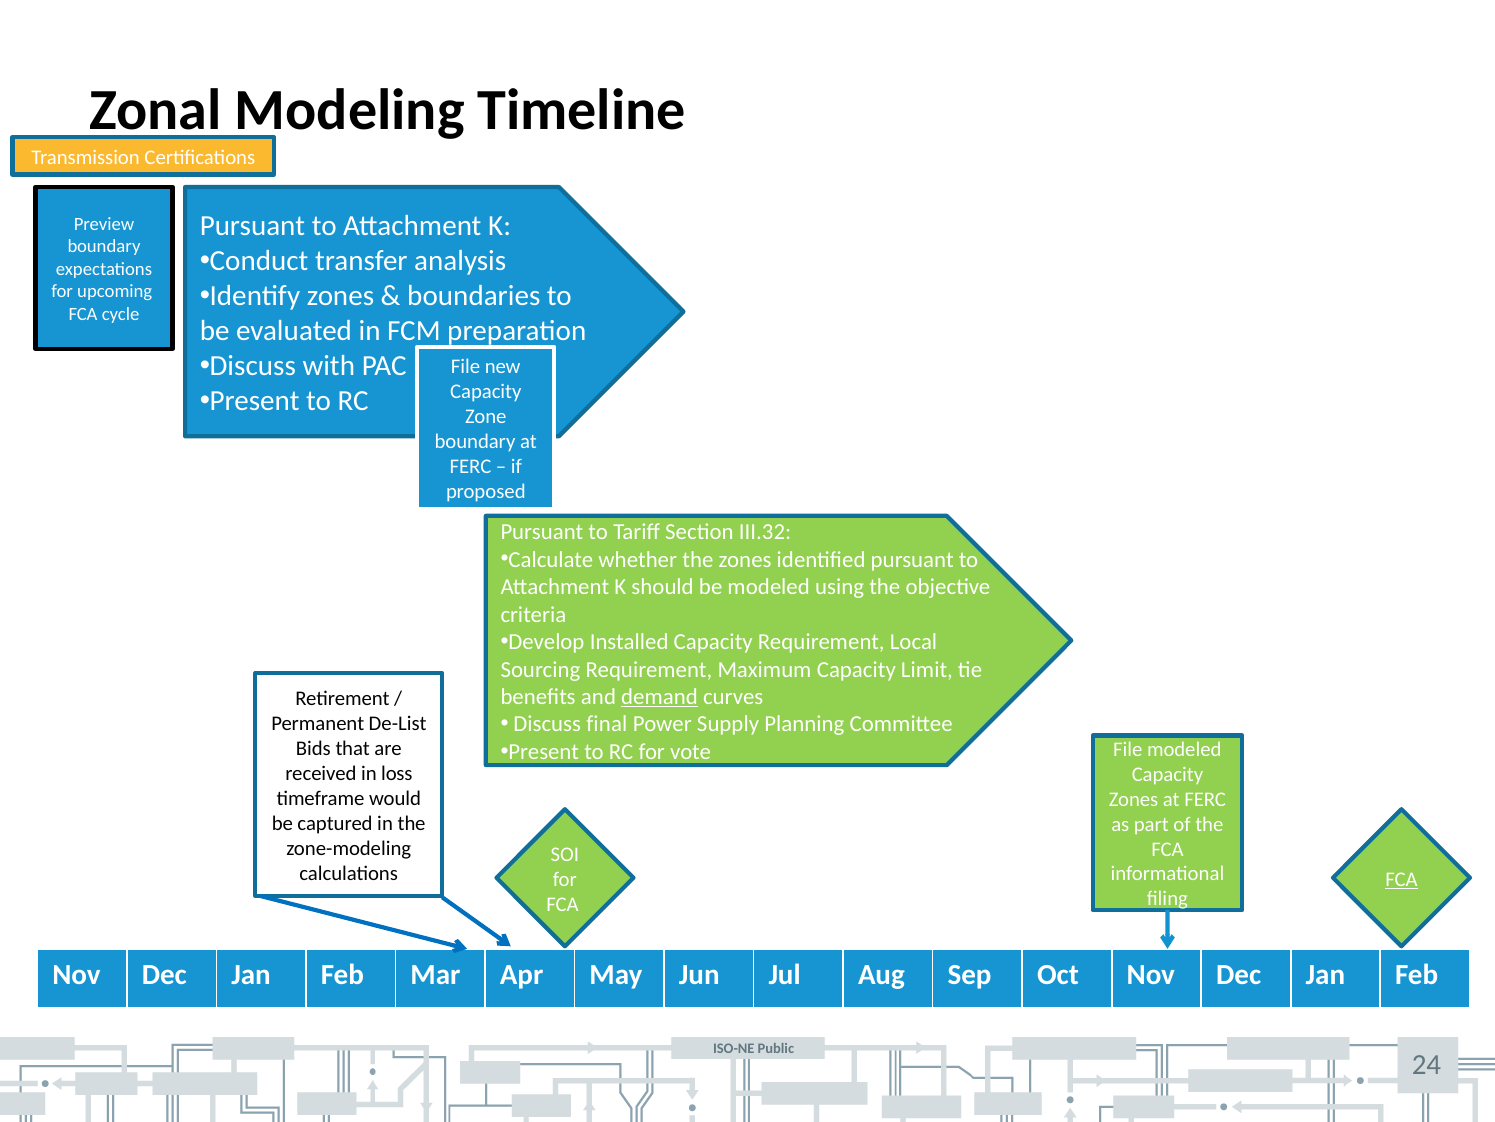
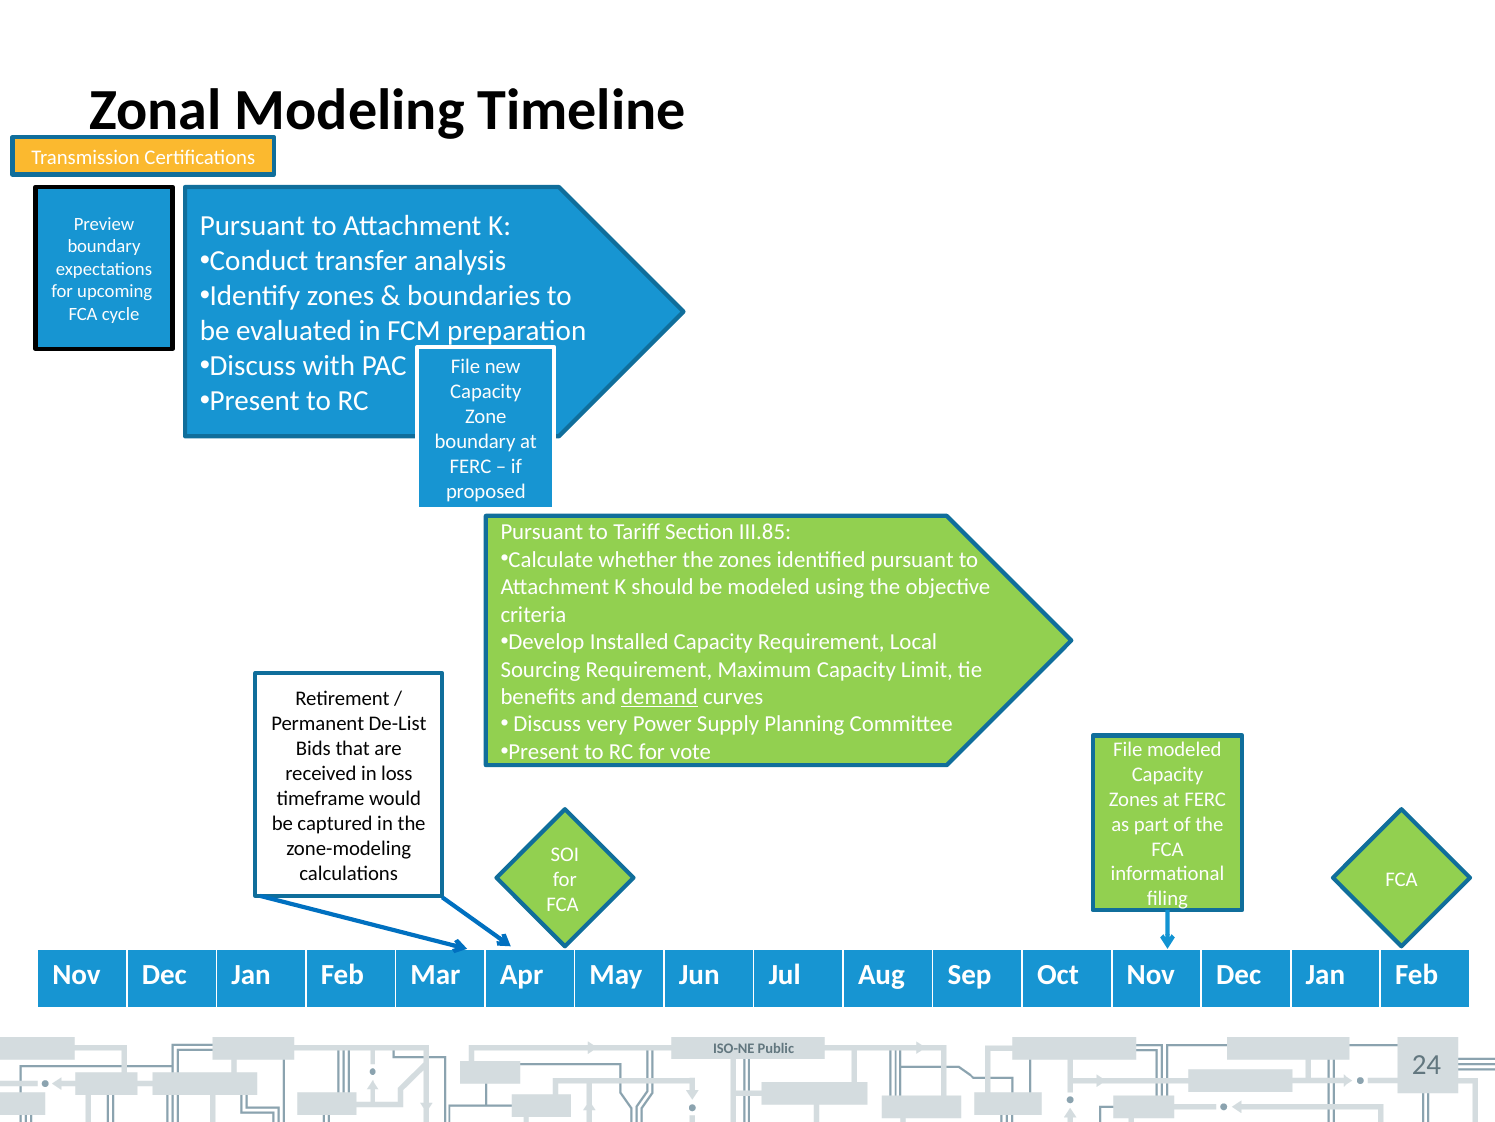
III.32: III.32 -> III.85
final: final -> very
FCA at (1402, 879) underline: present -> none
